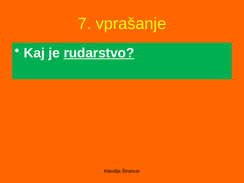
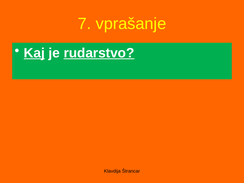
Kaj underline: none -> present
